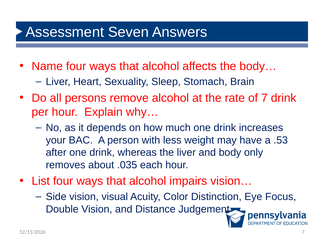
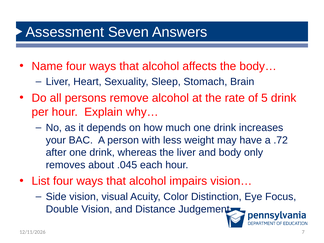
of 7: 7 -> 5
.53: .53 -> .72
.035: .035 -> .045
